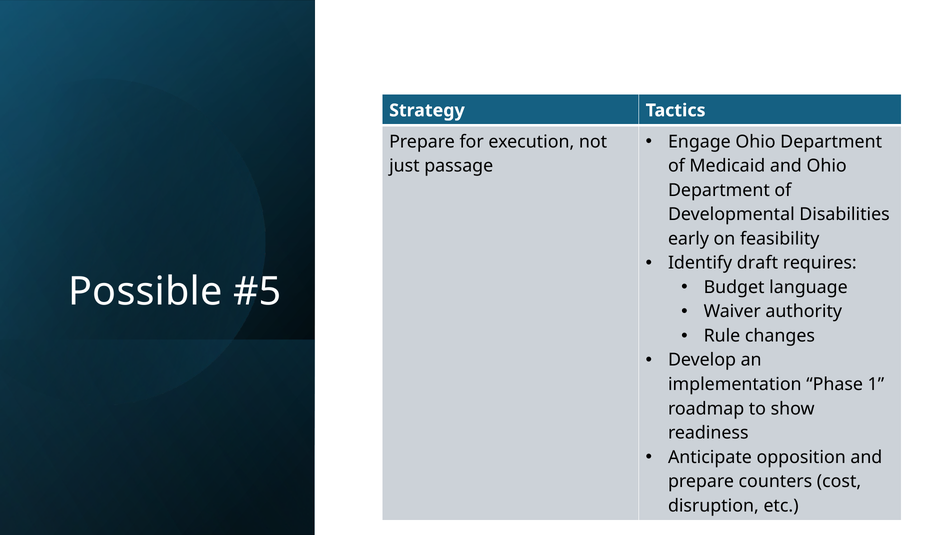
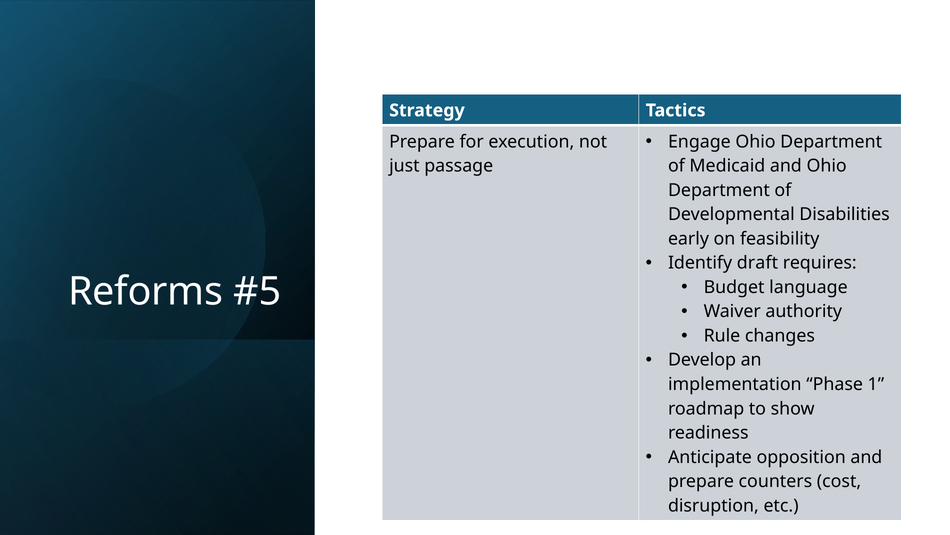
Possible: Possible -> Reforms
